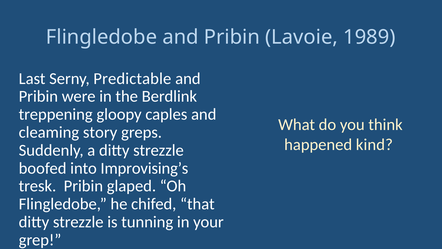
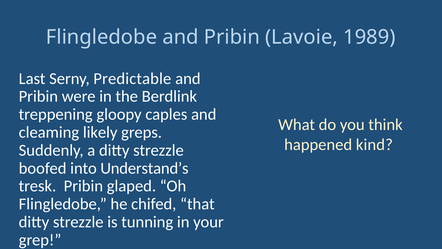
story: story -> likely
Improvising’s: Improvising’s -> Understand’s
